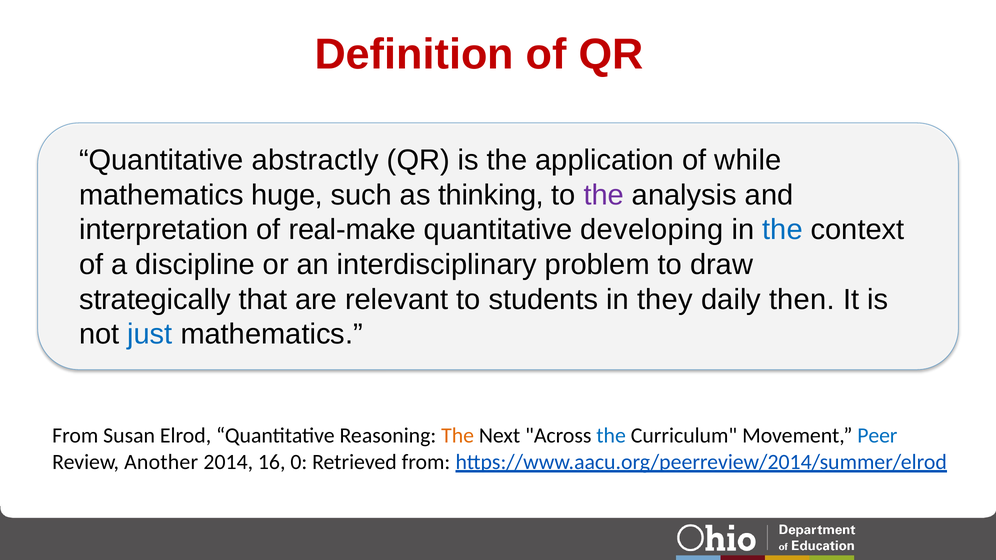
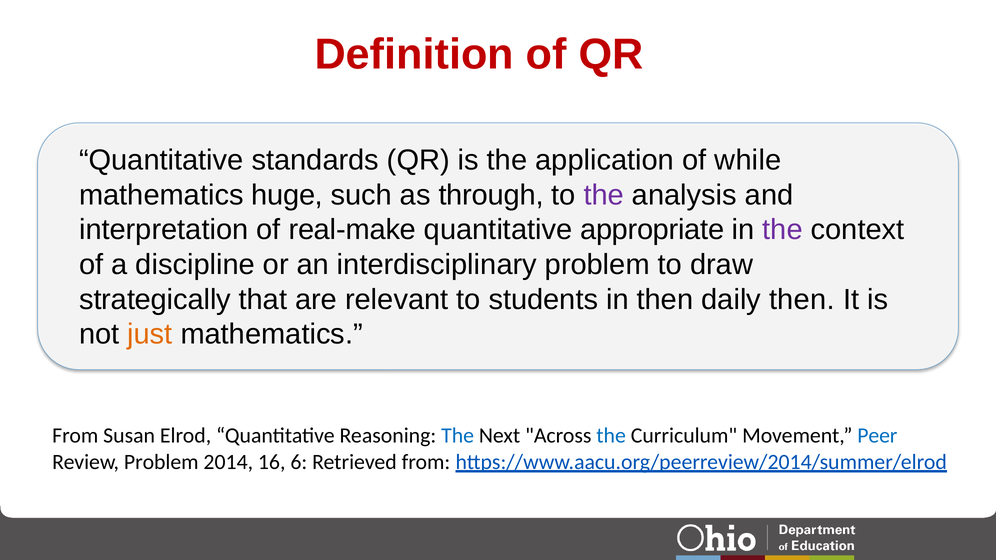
abstractly: abstractly -> standards
thinking: thinking -> through
developing: developing -> appropriate
the at (783, 230) colour: blue -> purple
in they: they -> then
just colour: blue -> orange
The at (458, 436) colour: orange -> blue
Review Another: Another -> Problem
0: 0 -> 6
